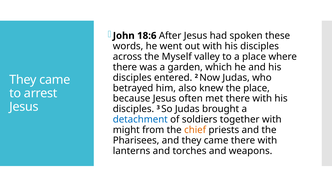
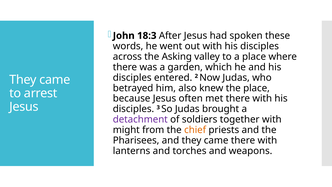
18:6: 18:6 -> 18:3
Myself: Myself -> Asking
detachment colour: blue -> purple
